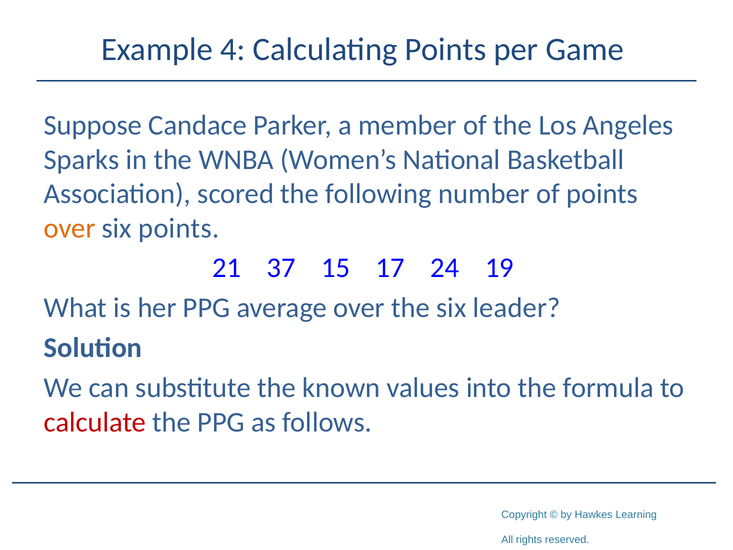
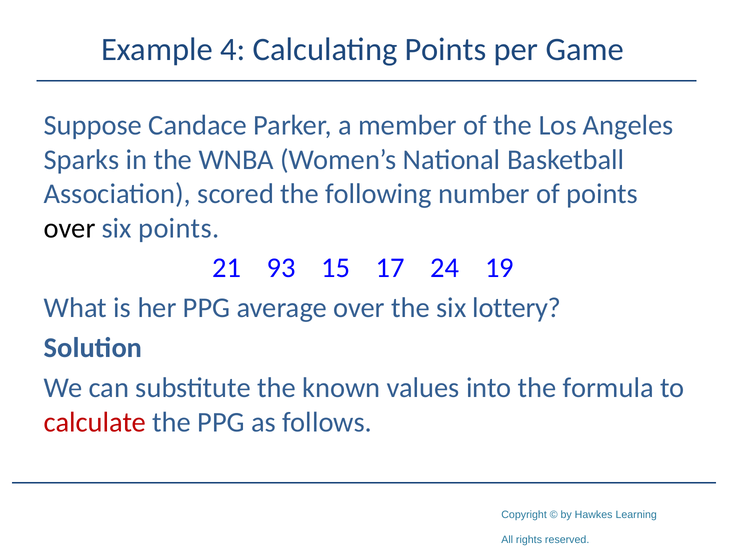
over at (70, 228) colour: orange -> black
37: 37 -> 93
leader: leader -> lottery
